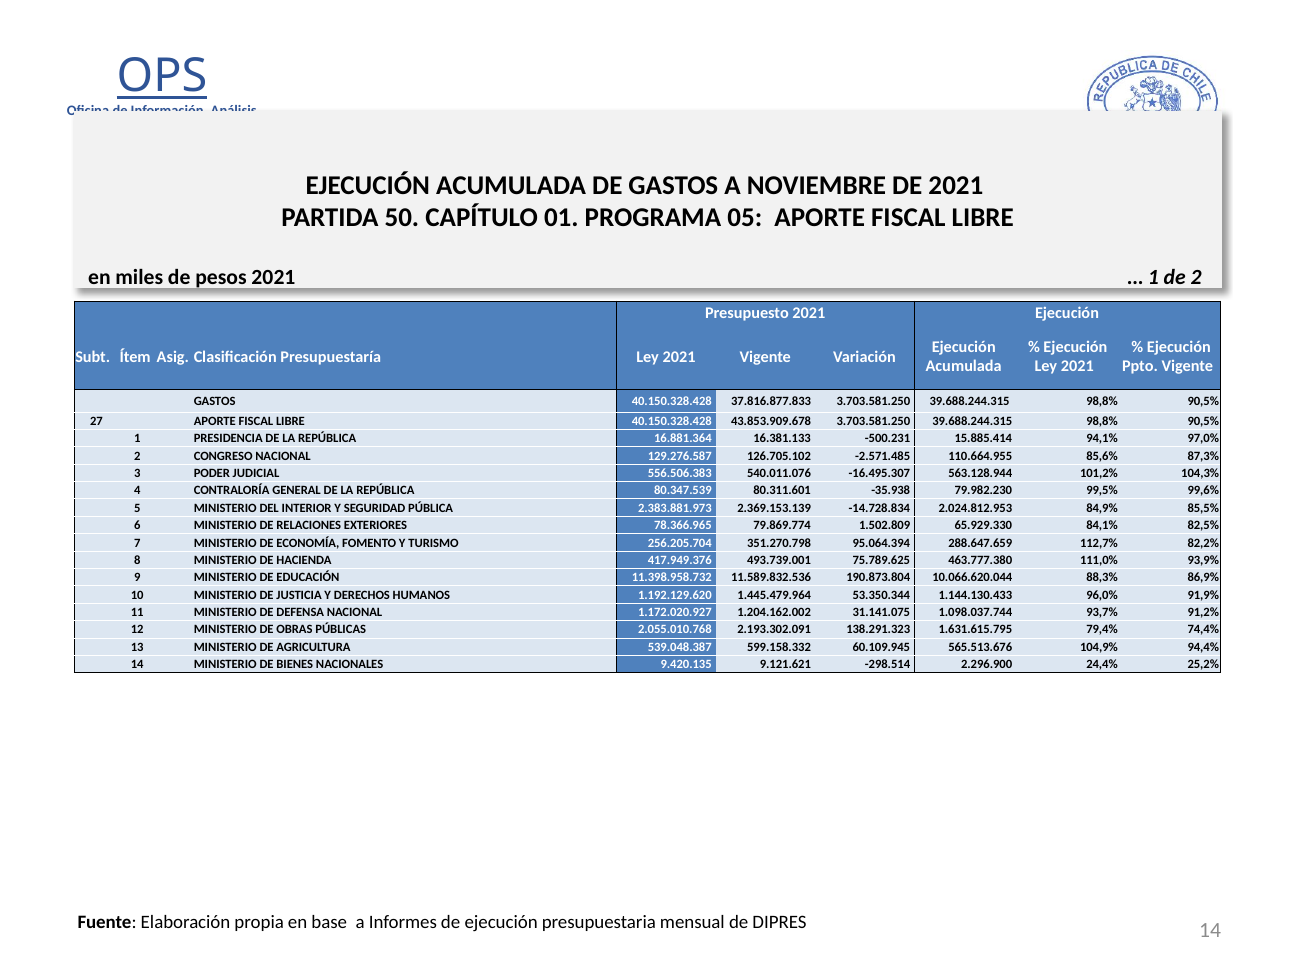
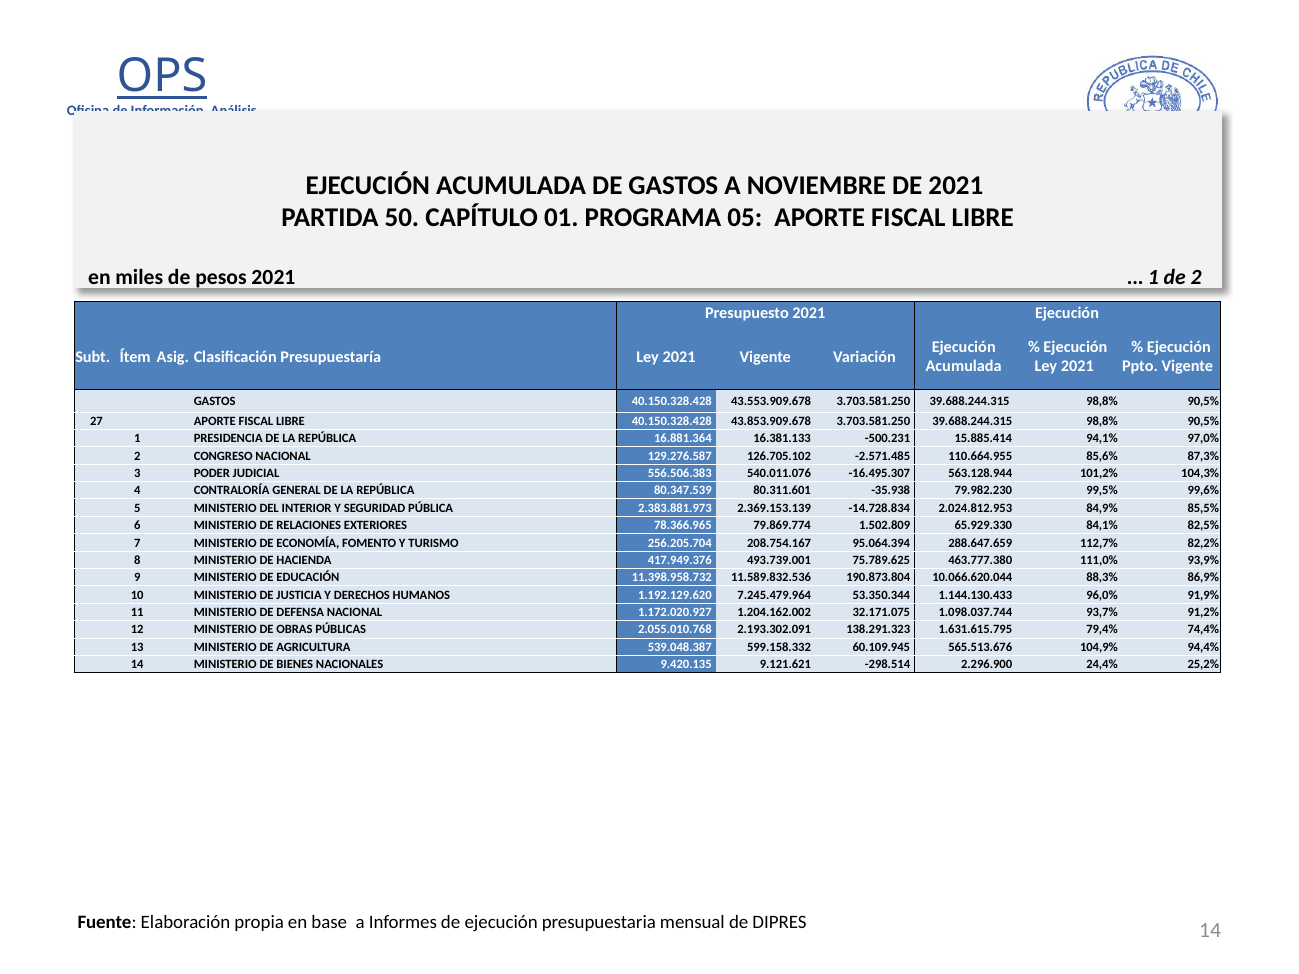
37.816.877.833: 37.816.877.833 -> 43.553.909.678
351.270.798: 351.270.798 -> 208.754.167
1.445.479.964: 1.445.479.964 -> 7.245.479.964
31.141.075: 31.141.075 -> 32.171.075
